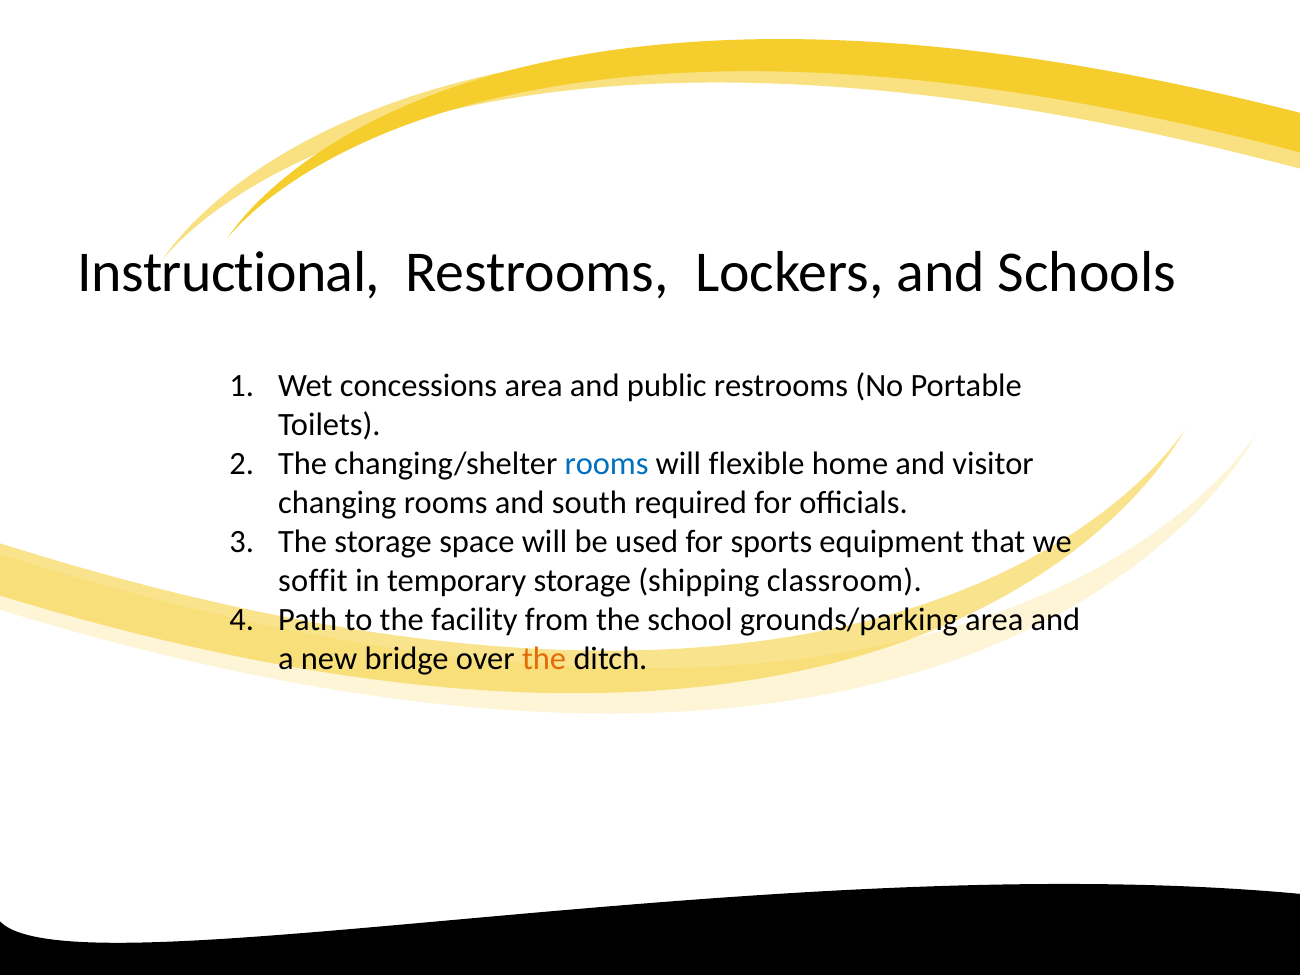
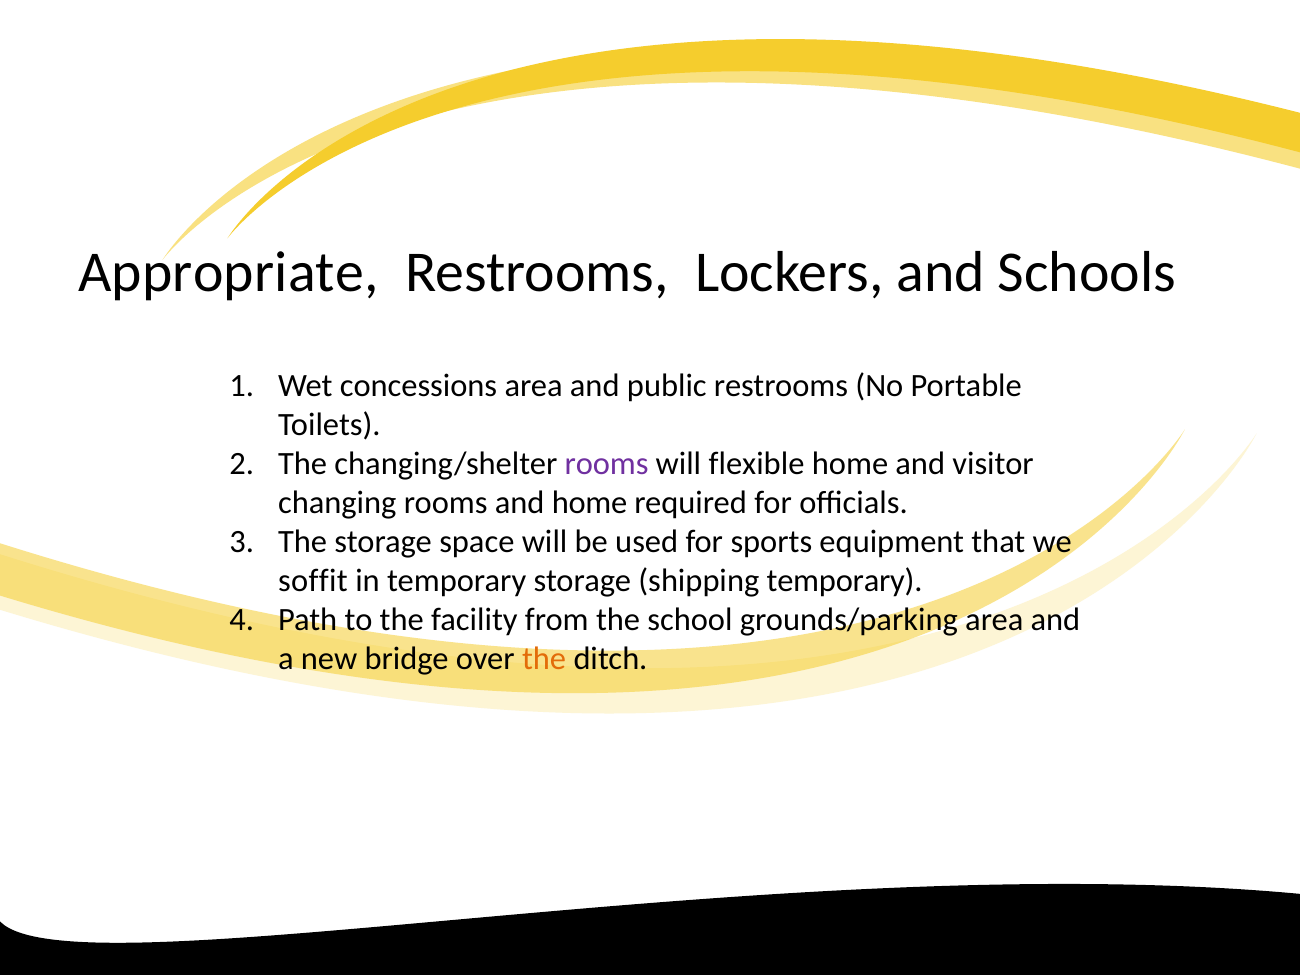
Instructional: Instructional -> Appropriate
rooms at (607, 464) colour: blue -> purple
and south: south -> home
shipping classroom: classroom -> temporary
